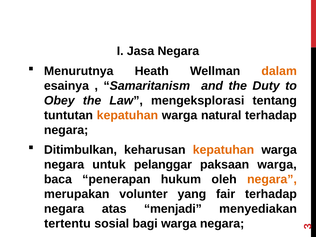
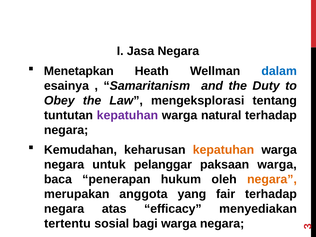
Menurutnya: Menurutnya -> Menetapkan
dalam colour: orange -> blue
kepatuhan at (127, 115) colour: orange -> purple
Ditimbulkan: Ditimbulkan -> Kemudahan
volunter: volunter -> anggota
menjadi: menjadi -> efficacy
